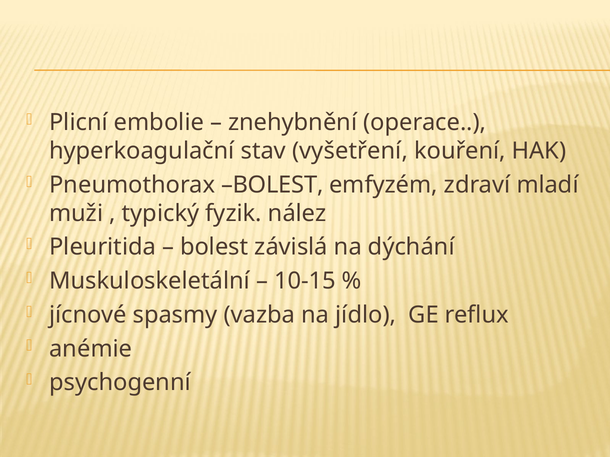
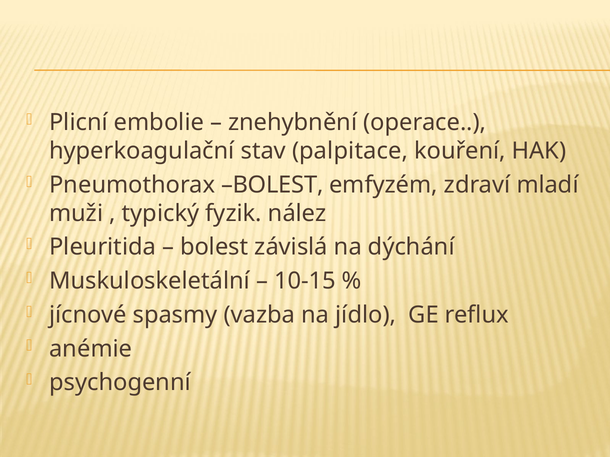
vyšetření: vyšetření -> palpitace
